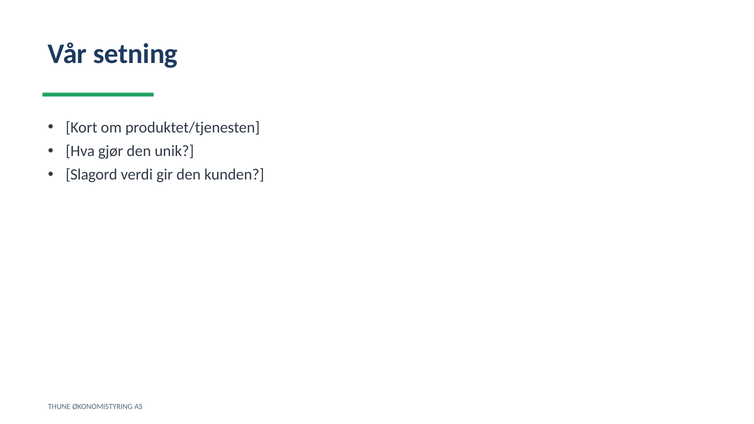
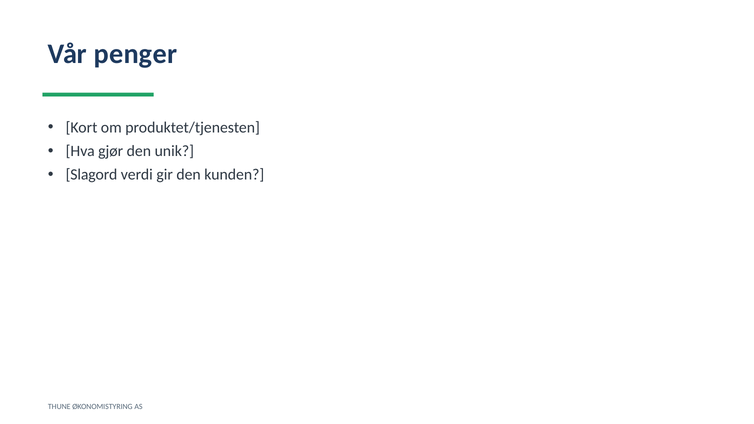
setning: setning -> penger
